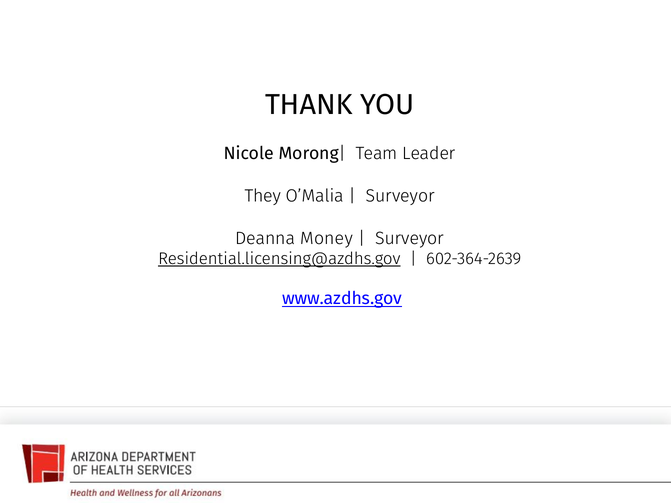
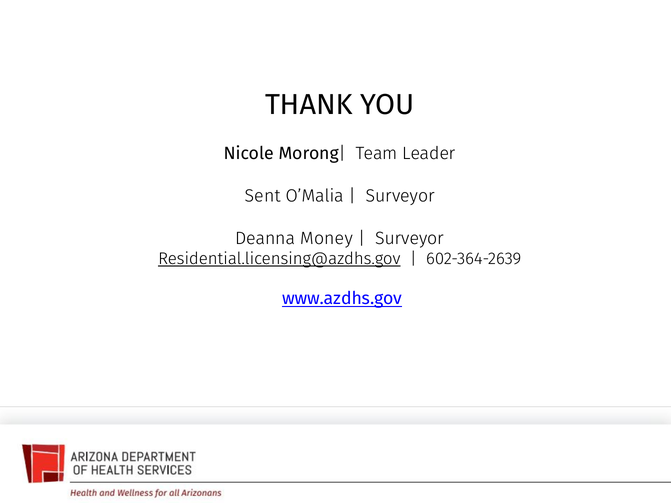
They: They -> Sent
